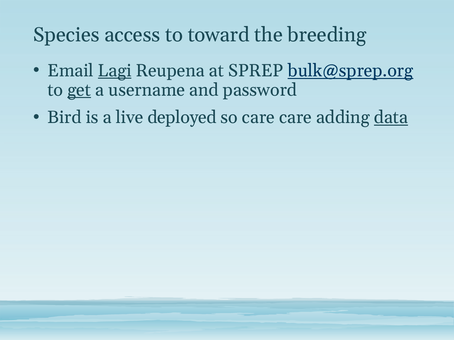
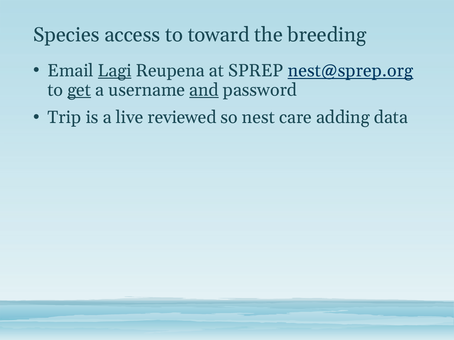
bulk@sprep.org: bulk@sprep.org -> nest@sprep.org
and underline: none -> present
Bird: Bird -> Trip
deployed: deployed -> reviewed
so care: care -> nest
data underline: present -> none
